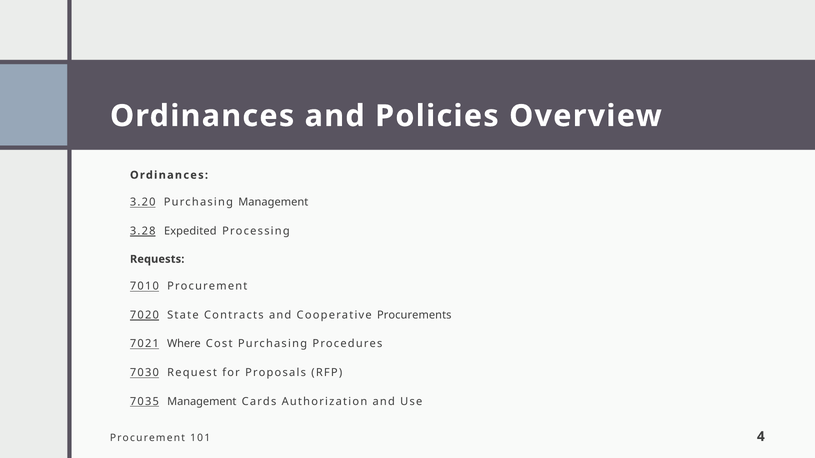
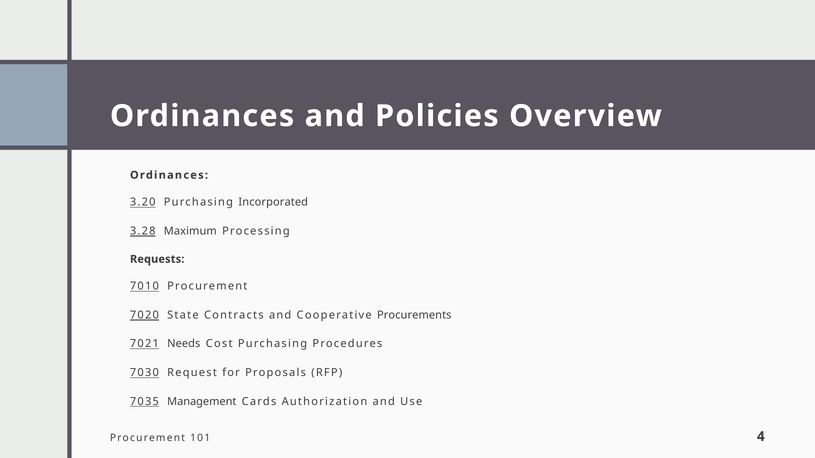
Purchasing Management: Management -> Incorporated
Expedited: Expedited -> Maximum
Where: Where -> Needs
